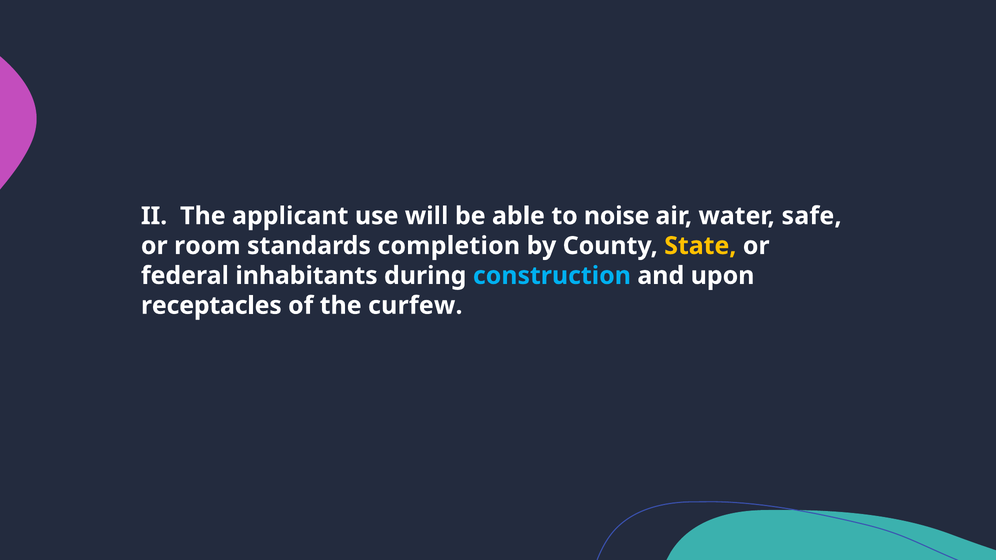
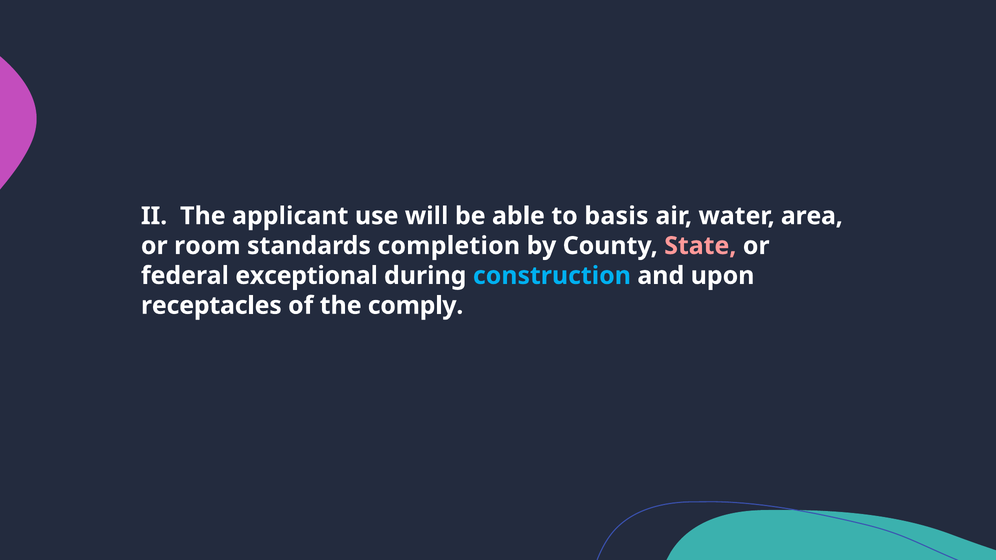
noise: noise -> basis
safe: safe -> area
State colour: yellow -> pink
inhabitants: inhabitants -> exceptional
curfew: curfew -> comply
